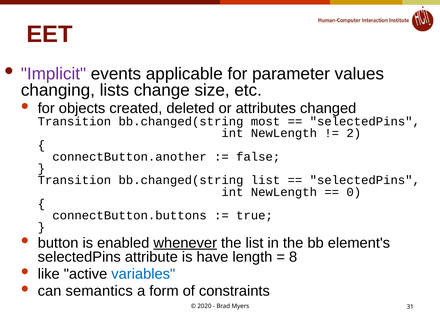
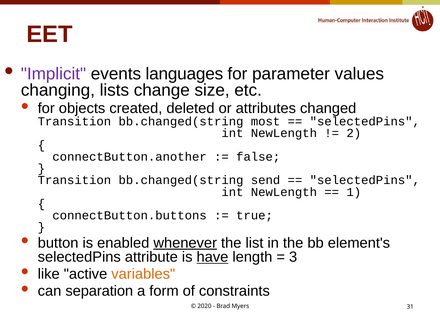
applicable: applicable -> languages
bb.changed(string list: list -> send
0: 0 -> 1
have underline: none -> present
8: 8 -> 3
variables colour: blue -> orange
semantics: semantics -> separation
